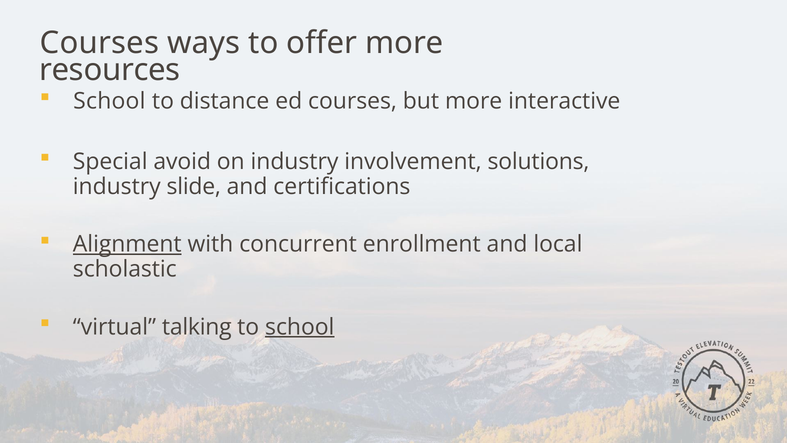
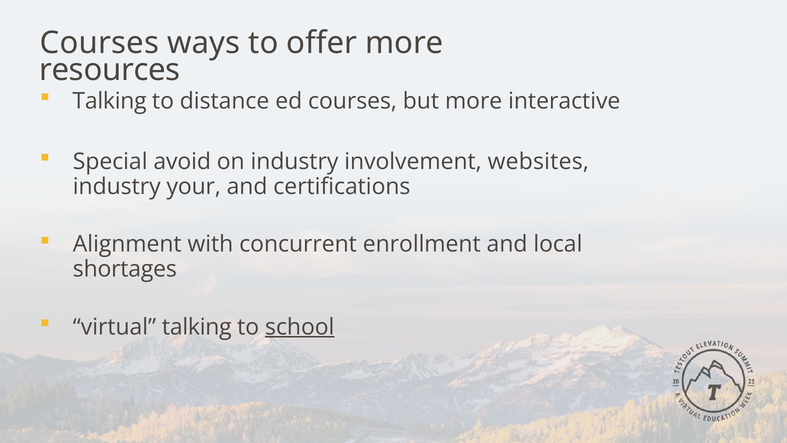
School at (109, 101): School -> Talking
solutions: solutions -> websites
slide: slide -> your
Alignment underline: present -> none
scholastic: scholastic -> shortages
